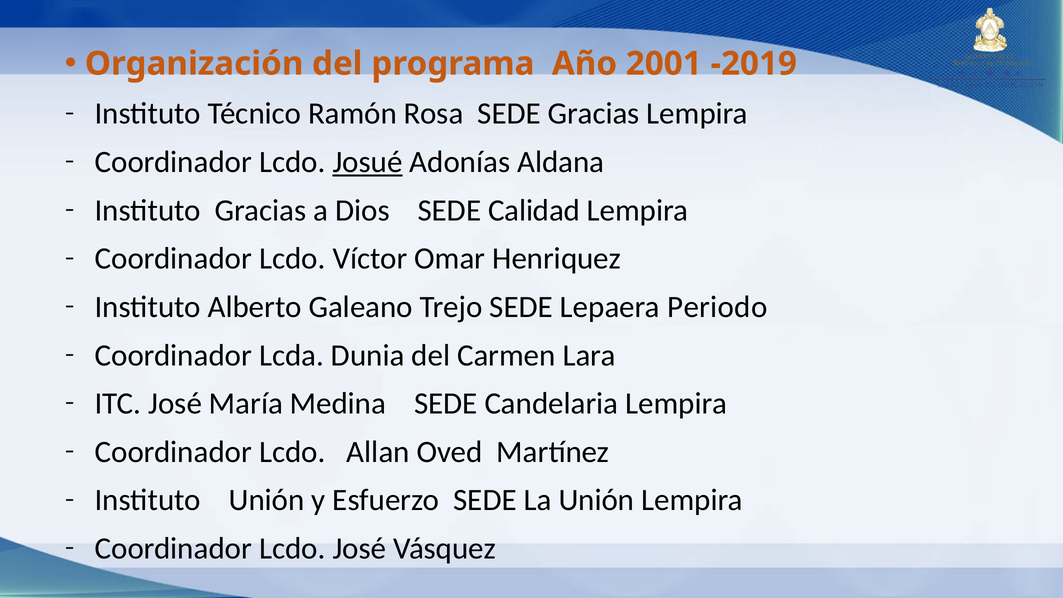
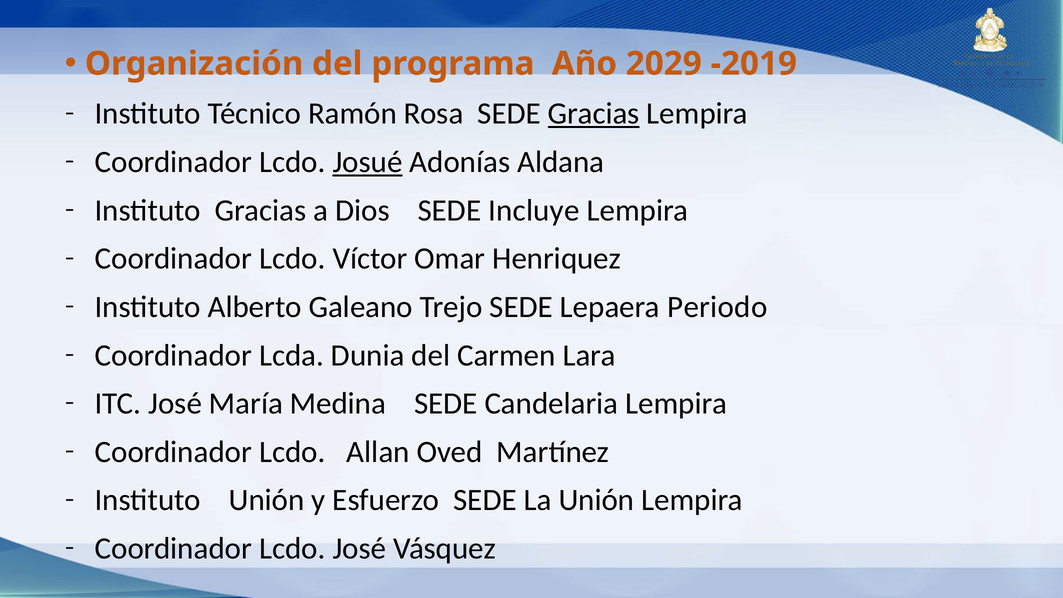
2001: 2001 -> 2029
Gracias at (594, 114) underline: none -> present
Calidad: Calidad -> Incluye
